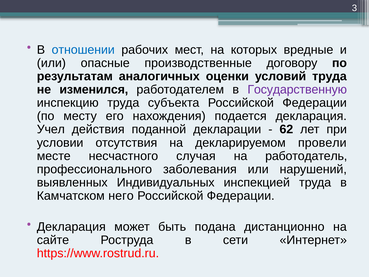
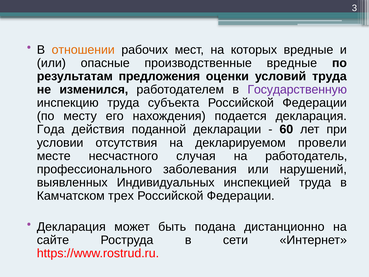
отношении colour: blue -> orange
производственные договору: договору -> вредные
аналогичных: аналогичных -> предложения
Учел: Учел -> Года
62: 62 -> 60
него: него -> трех
